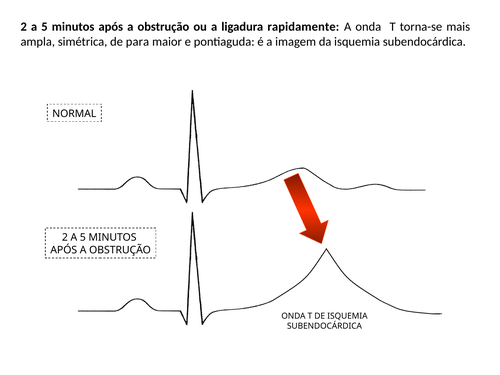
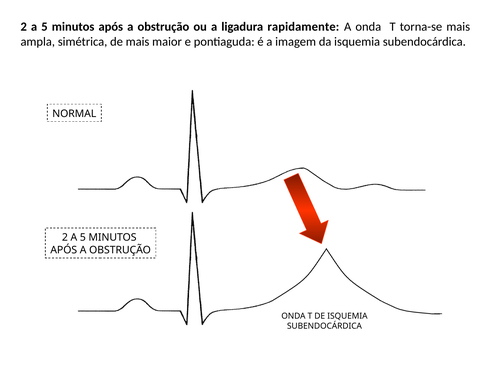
de para: para -> mais
